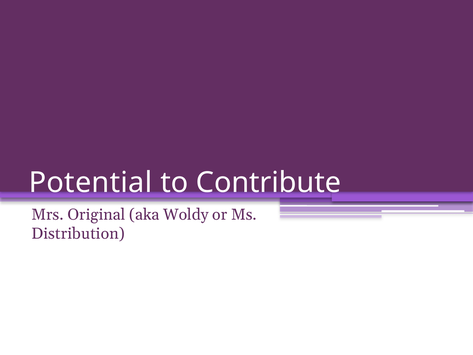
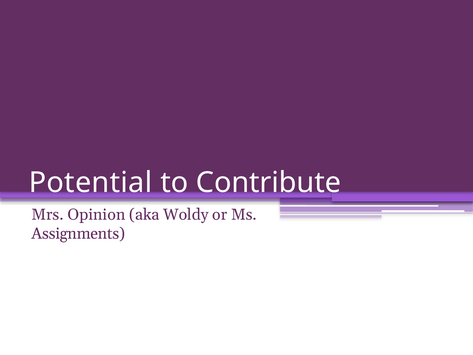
Original: Original -> Opinion
Distribution: Distribution -> Assignments
